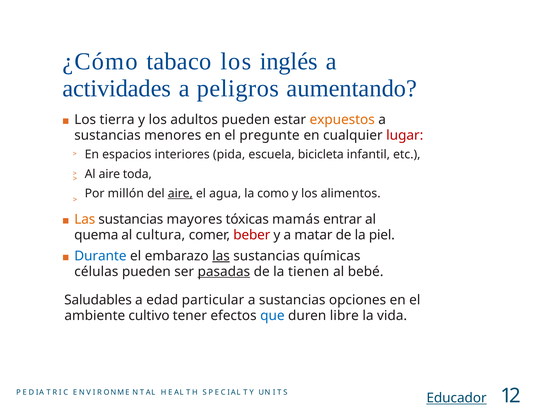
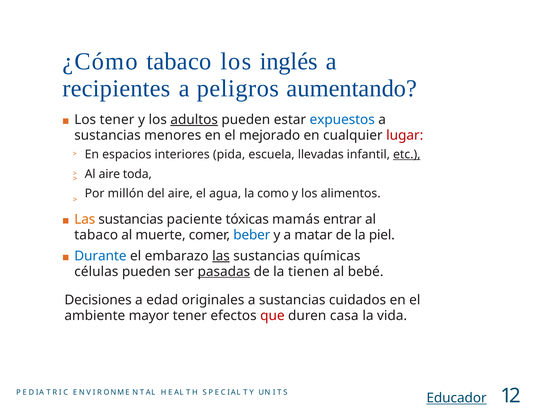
actividades: actividades -> recipientes
Los tierra: tierra -> tener
adultos underline: none -> present
expuestos colour: orange -> blue
pregunte: pregunte -> mejorado
bicicleta: bicicleta -> llevadas
etc underline: none -> present
aire at (180, 193) underline: present -> none
mayores: mayores -> paciente
quema at (96, 235): quema -> tabaco
cultura: cultura -> muerte
beber colour: red -> blue
Saludables: Saludables -> Decisiones
particular: particular -> originales
opciones: opciones -> cuidados
cultivo: cultivo -> mayor
que colour: blue -> red
libre: libre -> casa
